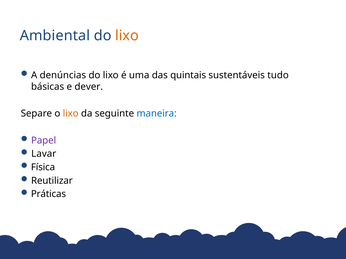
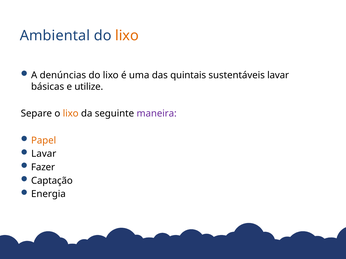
sustentáveis tudo: tudo -> lavar
dever: dever -> utilize
maneira colour: blue -> purple
Papel colour: purple -> orange
Física: Física -> Fazer
Reutilizar: Reutilizar -> Captação
Práticas: Práticas -> Energia
